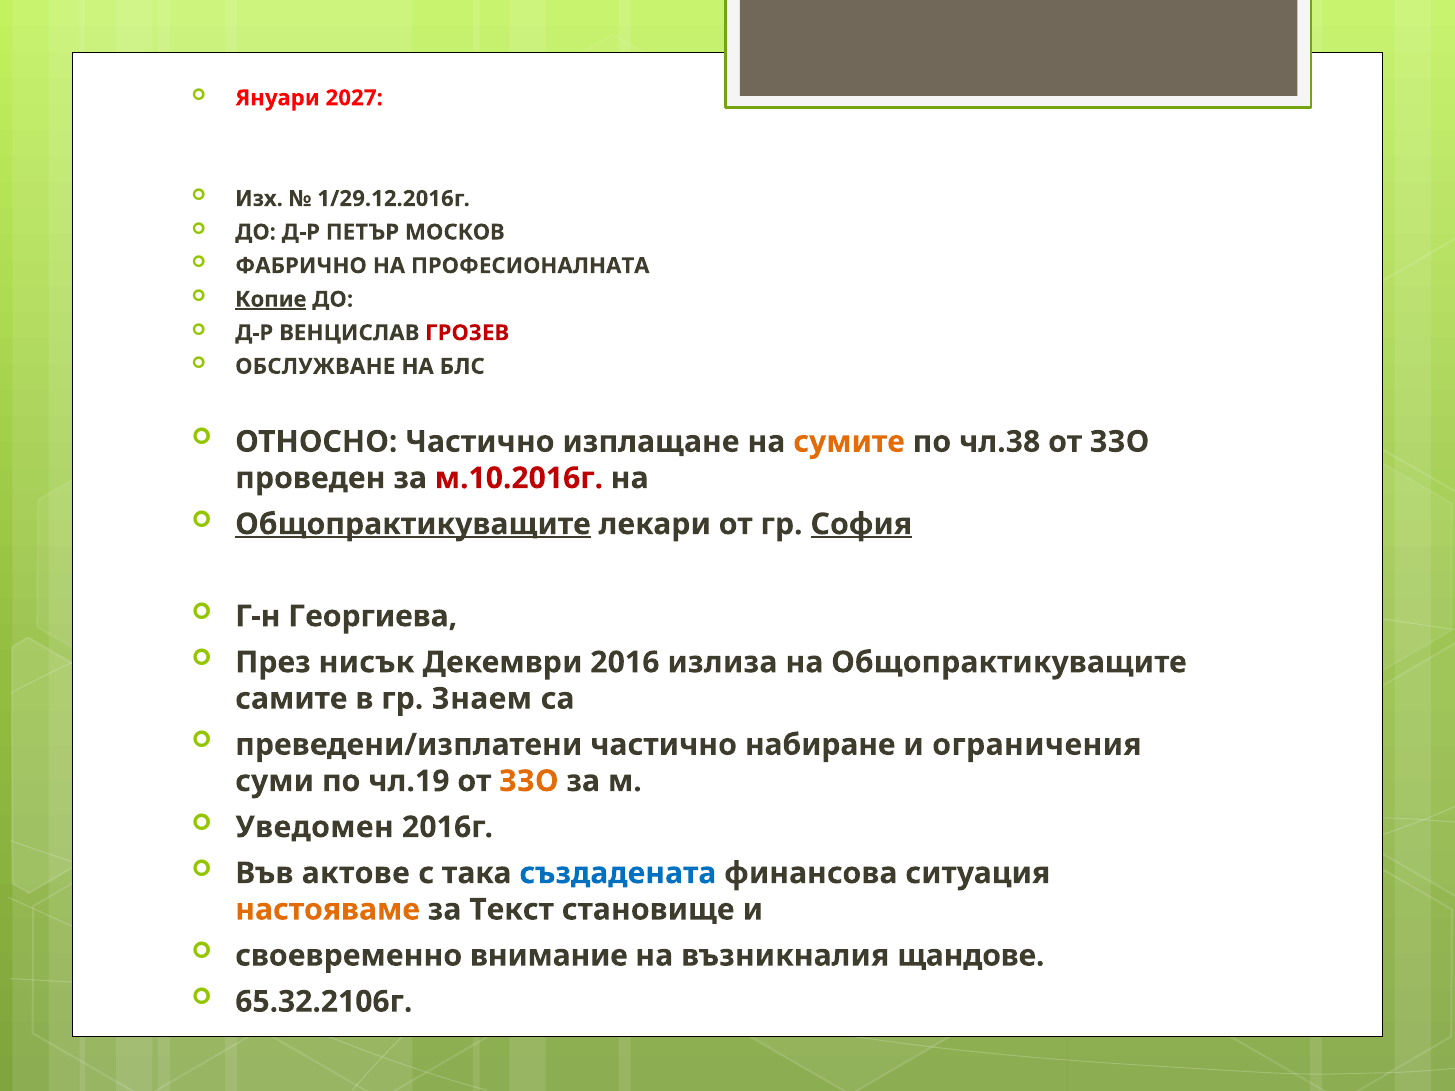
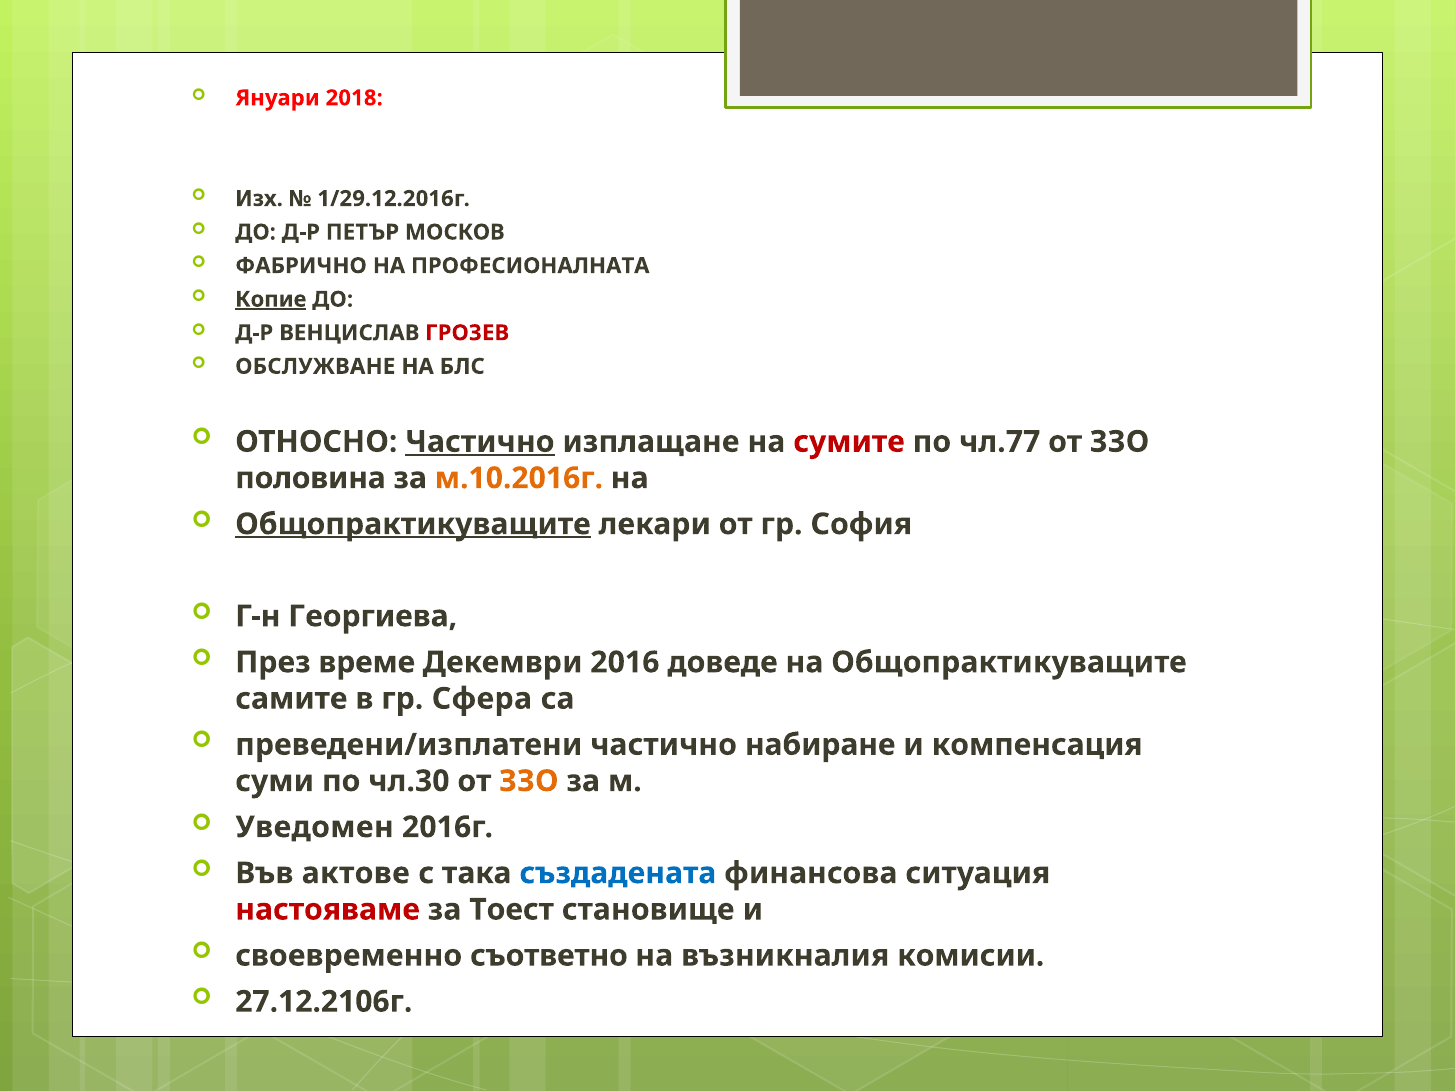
2027: 2027 -> 2018
Частично at (480, 442) underline: none -> present
сумите colour: orange -> red
чл.38: чл.38 -> чл.77
проведен: проведен -> половина
м.10.2016г colour: red -> orange
София underline: present -> none
нисък: нисък -> време
излиза: излиза -> доведе
Знаем: Знаем -> Сфера
ограничения: ограничения -> компенсация
чл.19: чл.19 -> чл.30
настояваме colour: orange -> red
Текст: Текст -> Тоест
внимание: внимание -> съответно
щандове: щандове -> комисии
65.32.2106г: 65.32.2106г -> 27.12.2106г
